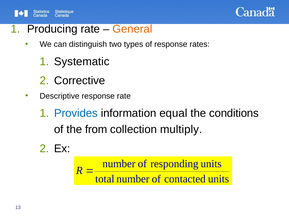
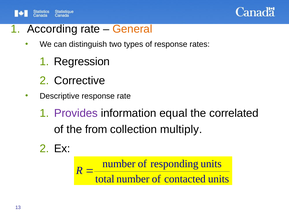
Producing: Producing -> According
Systematic: Systematic -> Regression
Provides colour: blue -> purple
conditions: conditions -> correlated
